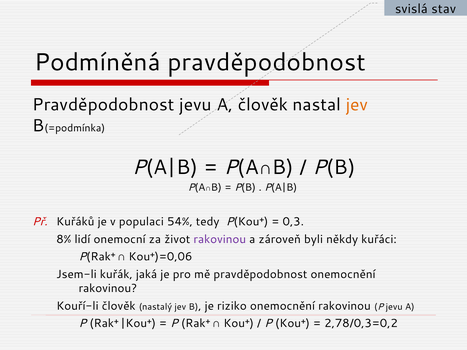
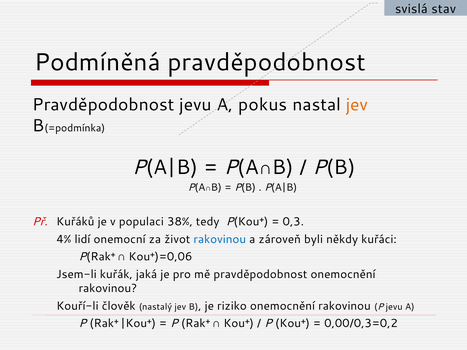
A člověk: člověk -> pokus
54%: 54% -> 38%
8%: 8% -> 4%
rakovinou at (220, 239) colour: purple -> blue
2,78/0,3=0,2: 2,78/0,3=0,2 -> 0,00/0,3=0,2
